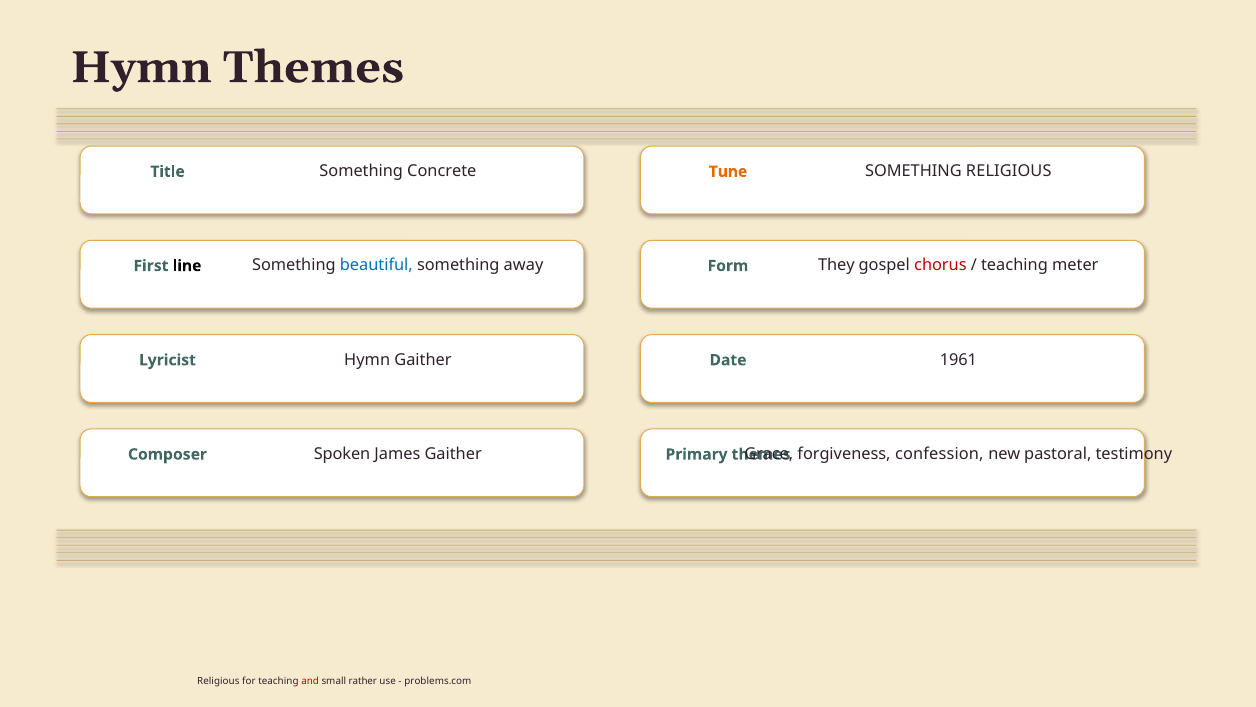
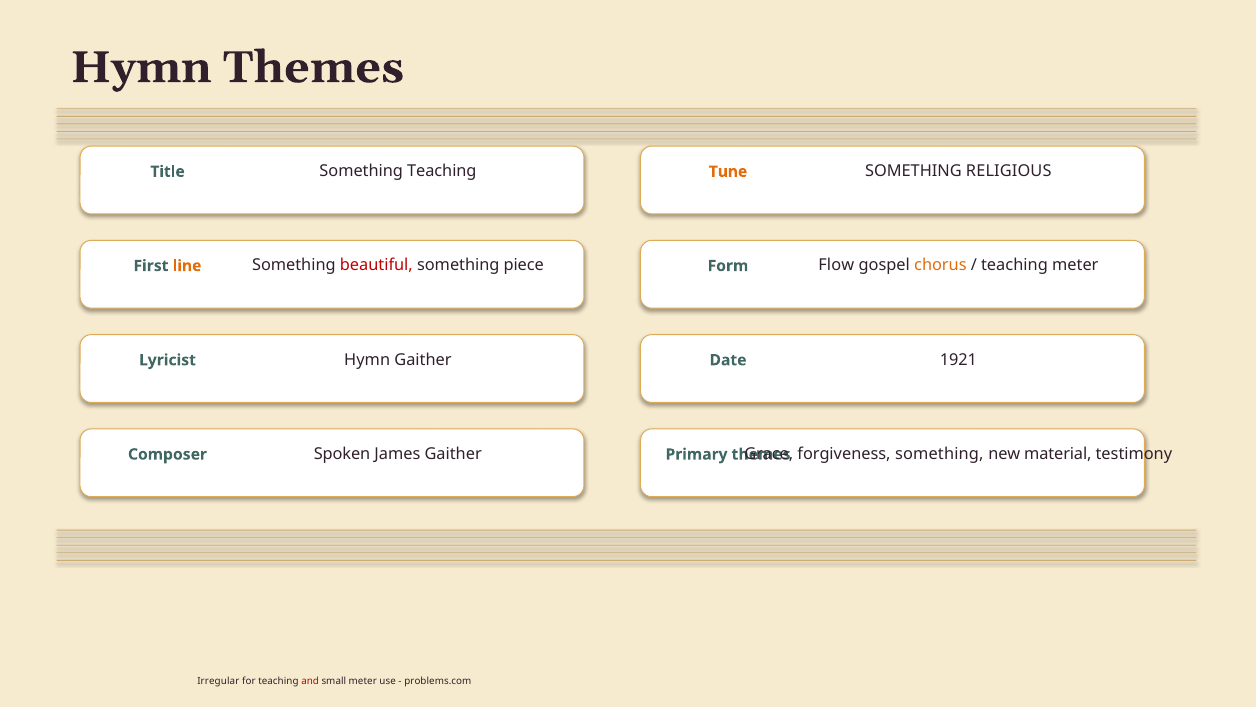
Something Concrete: Concrete -> Teaching
line colour: black -> orange
beautiful colour: blue -> red
away: away -> piece
They: They -> Flow
chorus colour: red -> orange
1961: 1961 -> 1921
forgiveness confession: confession -> something
pastoral: pastoral -> material
Religious at (218, 681): Religious -> Irregular
small rather: rather -> meter
